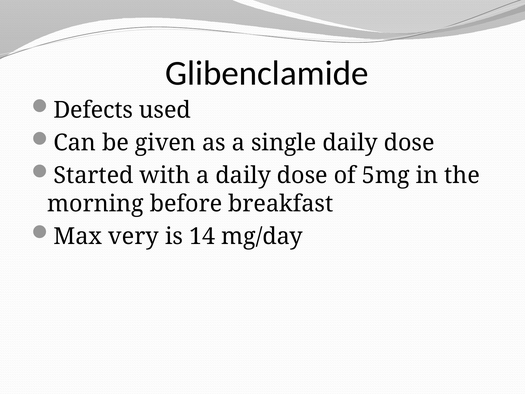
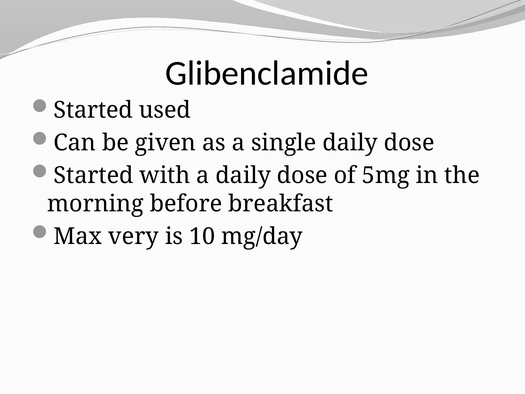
Defects at (93, 110): Defects -> Started
14: 14 -> 10
